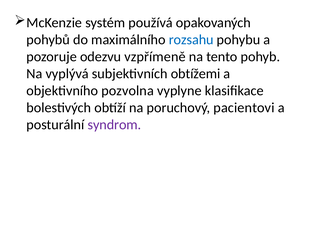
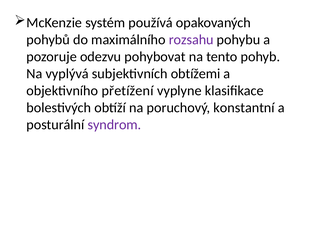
rozsahu colour: blue -> purple
vzpřímeně: vzpřímeně -> pohybovat
pozvolna: pozvolna -> přetížení
pacientovi: pacientovi -> konstantní
